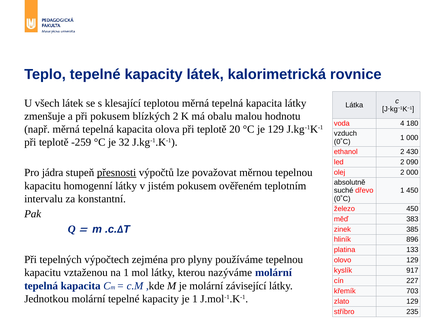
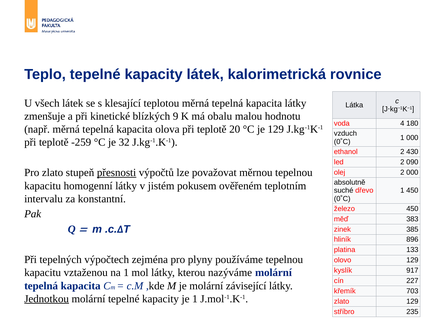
při pokusem: pokusem -> kinetické
blízkých 2: 2 -> 9
Pro jádra: jádra -> zlato
Jednotkou underline: none -> present
